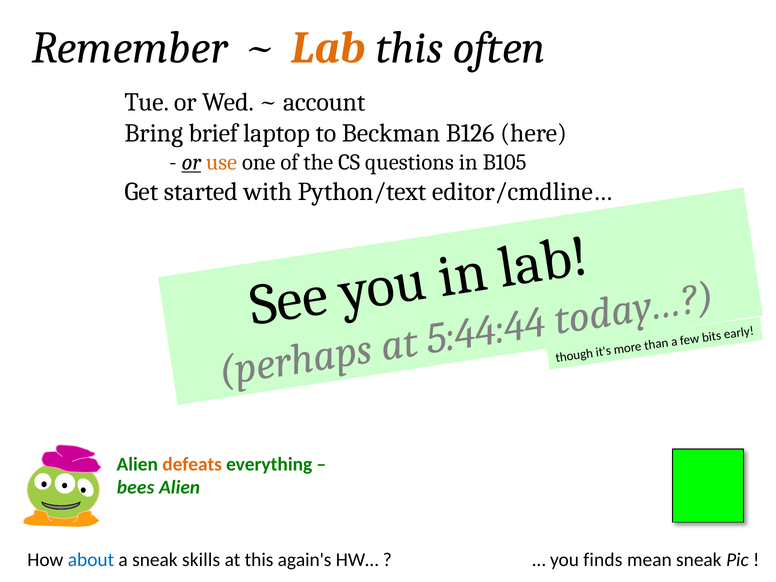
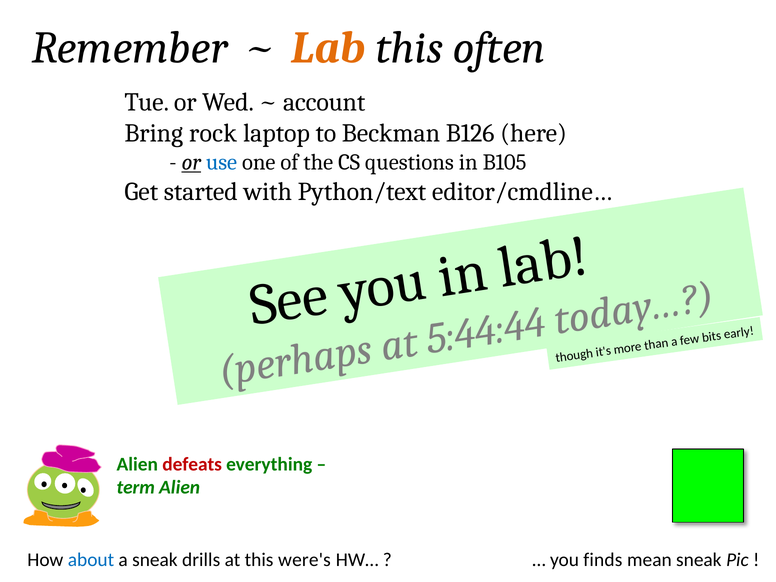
brief: brief -> rock
use colour: orange -> blue
defeats colour: orange -> red
bees: bees -> term
skills: skills -> drills
again's: again's -> were's
